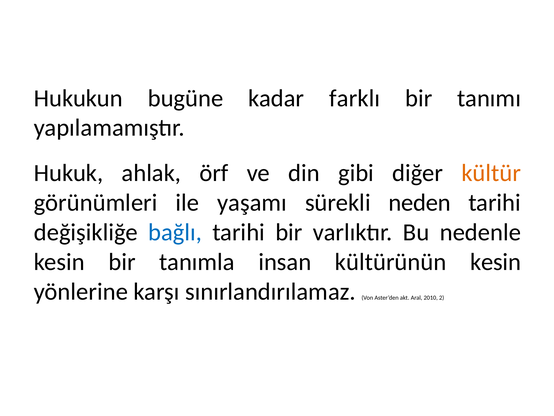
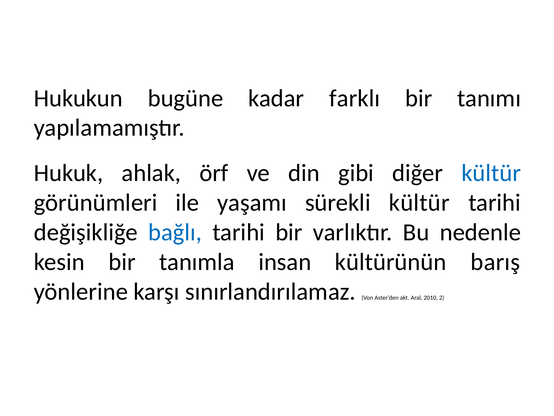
kültür at (491, 173) colour: orange -> blue
sürekli neden: neden -> kültür
kültürünün kesin: kesin -> barış
